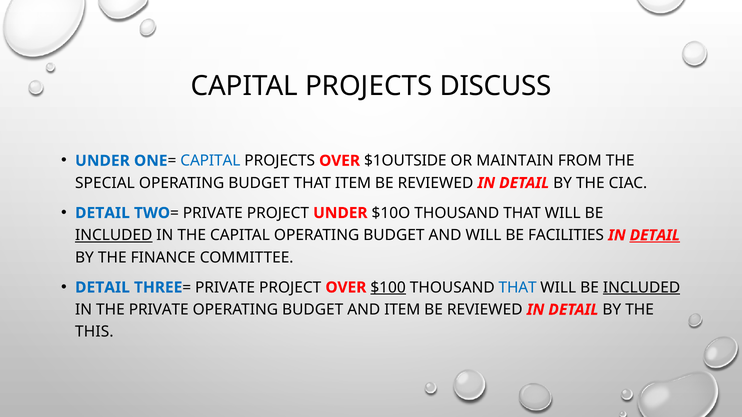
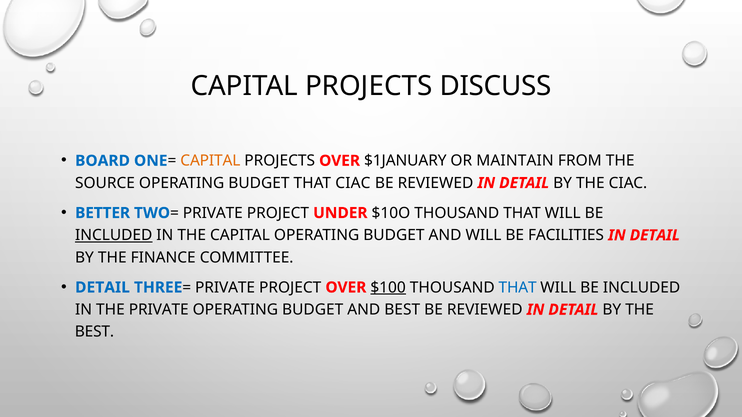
UNDER at (102, 161): UNDER -> BOARD
CAPITAL at (210, 161) colour: blue -> orange
$1OUTSIDE: $1OUTSIDE -> $1JANUARY
SPECIAL: SPECIAL -> SOURCE
THAT ITEM: ITEM -> CIAC
DETAIL at (102, 213): DETAIL -> BETTER
DETAIL at (655, 235) underline: present -> none
INCLUDED at (642, 288) underline: present -> none
AND ITEM: ITEM -> BEST
THIS at (94, 332): THIS -> BEST
